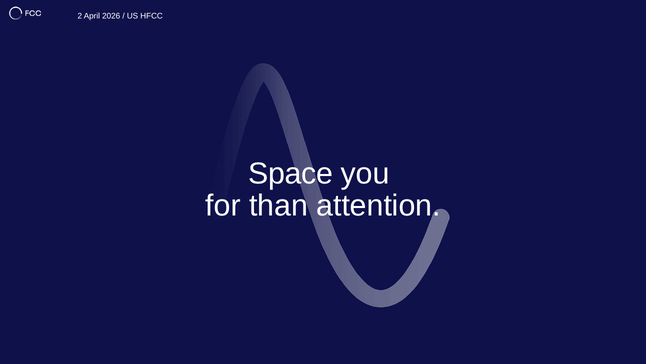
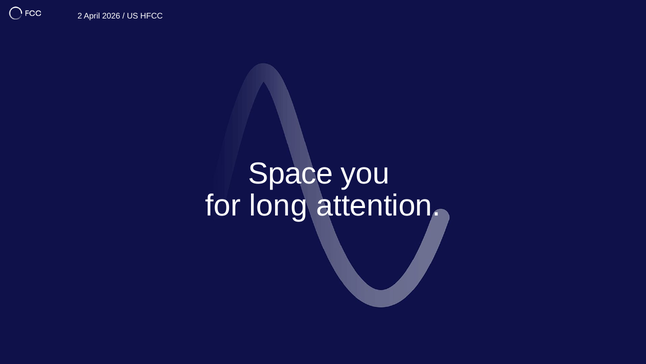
than: than -> long
